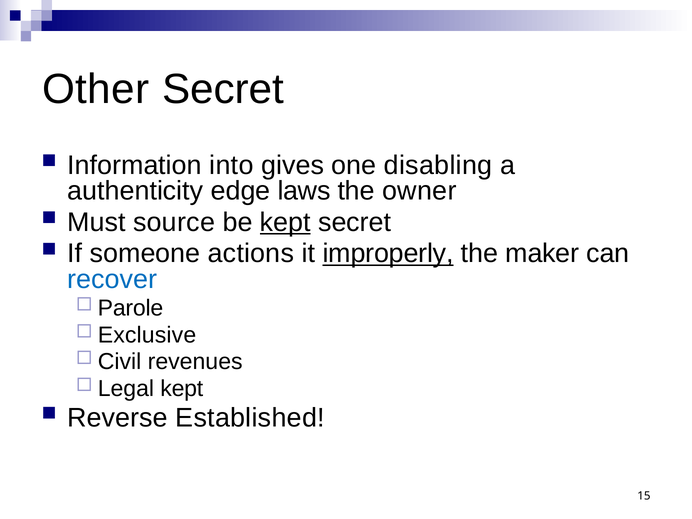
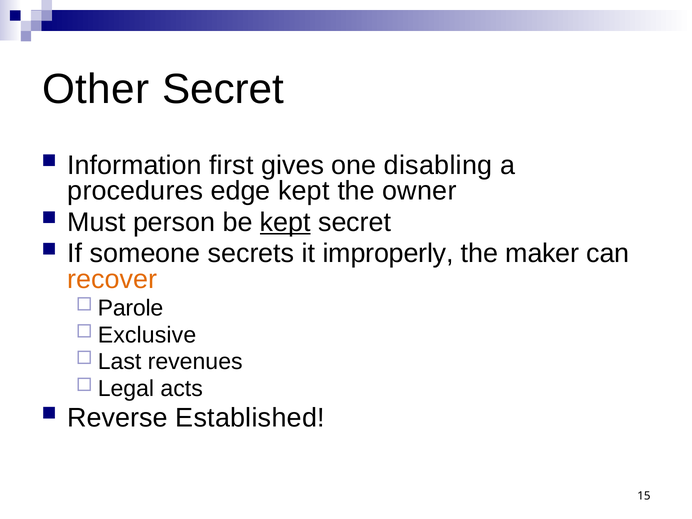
into: into -> first
authenticity: authenticity -> procedures
edge laws: laws -> kept
source: source -> person
actions: actions -> secrets
improperly underline: present -> none
recover colour: blue -> orange
Civil: Civil -> Last
Legal kept: kept -> acts
